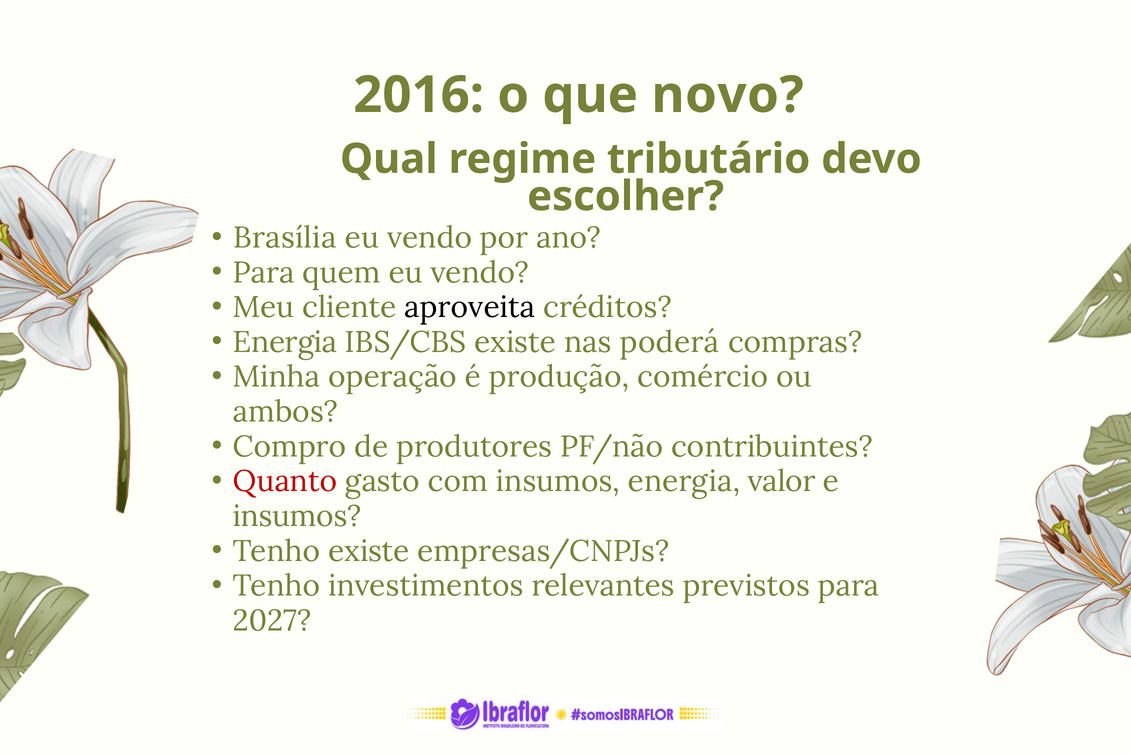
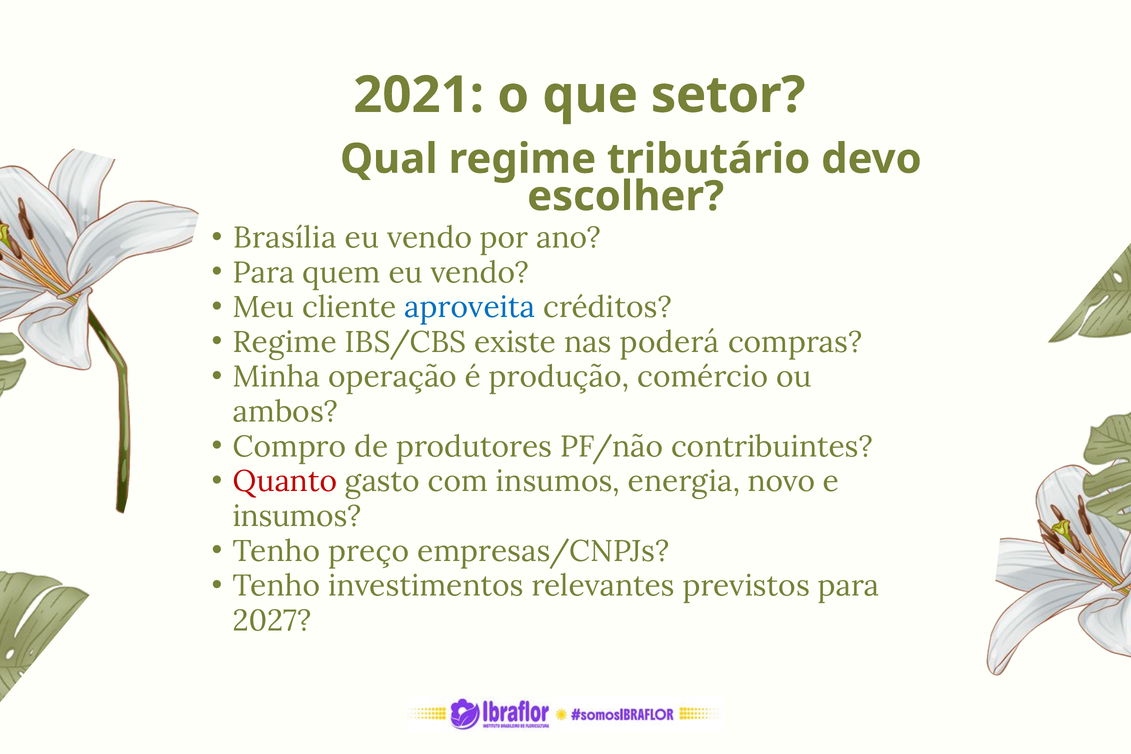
2016: 2016 -> 2021
novo: novo -> setor
aproveita colour: black -> blue
Energia at (285, 342): Energia -> Regime
valor: valor -> novo
Tenho existe: existe -> preço
